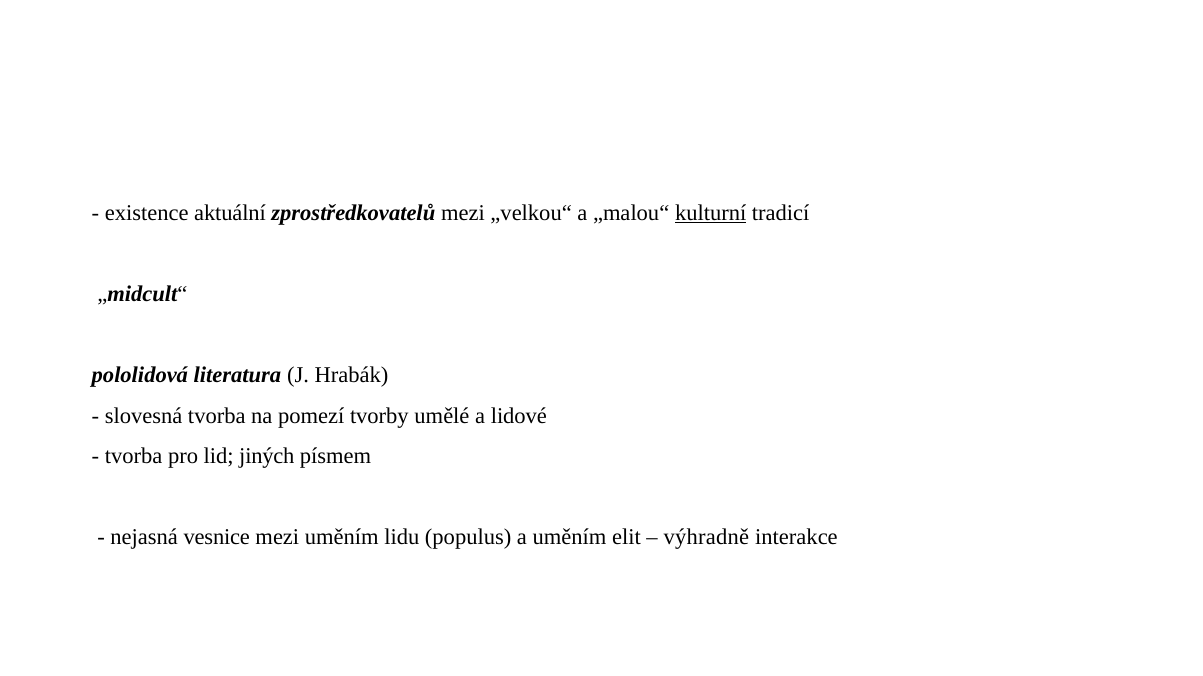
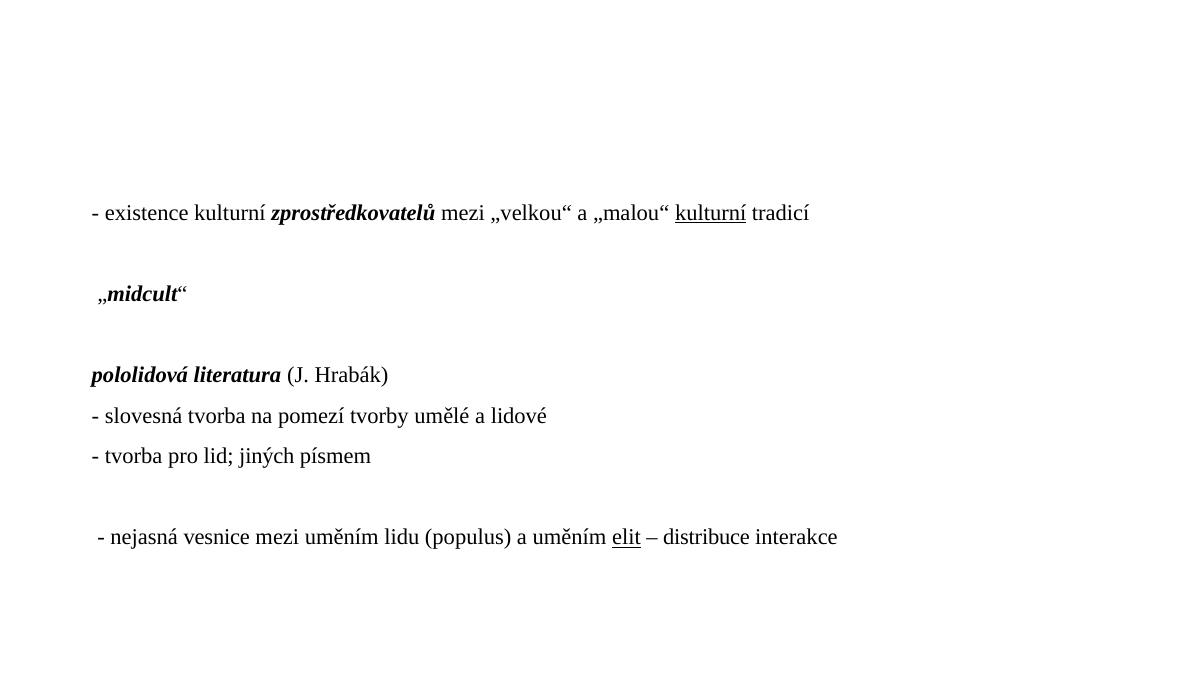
existence aktuální: aktuální -> kulturní
elit underline: none -> present
výhradně: výhradně -> distribuce
